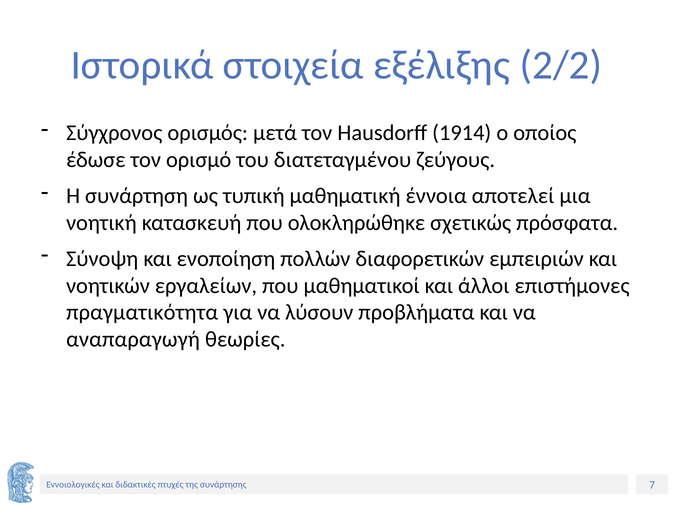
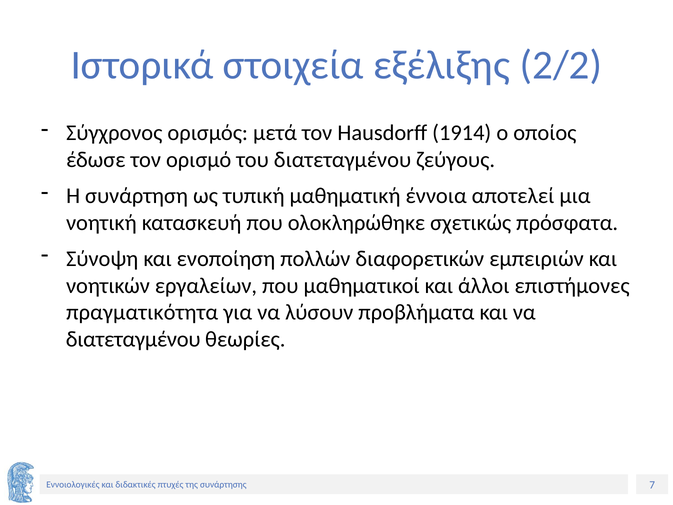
αναπαραγωγή at (133, 339): αναπαραγωγή -> διατεταγμένου
